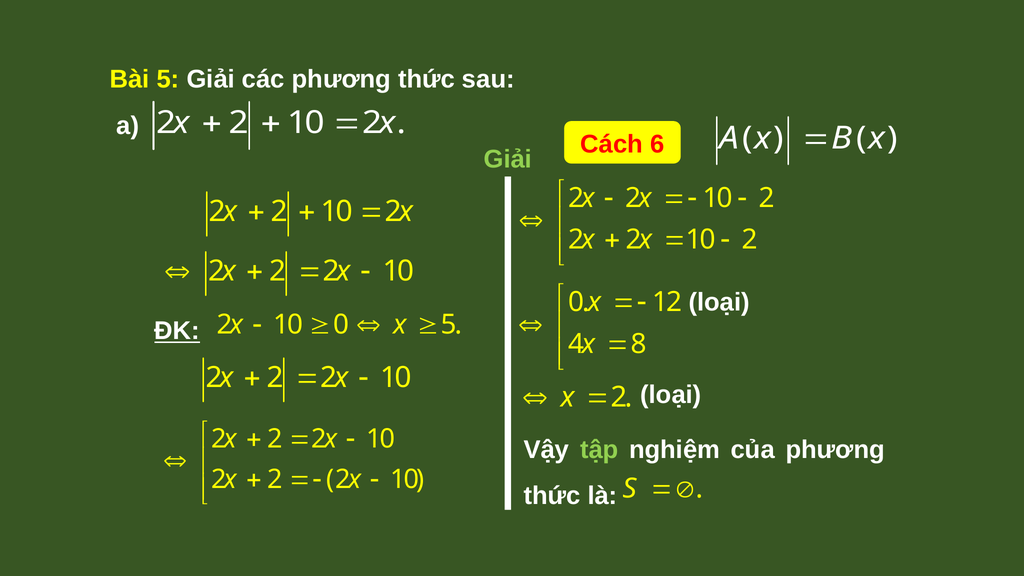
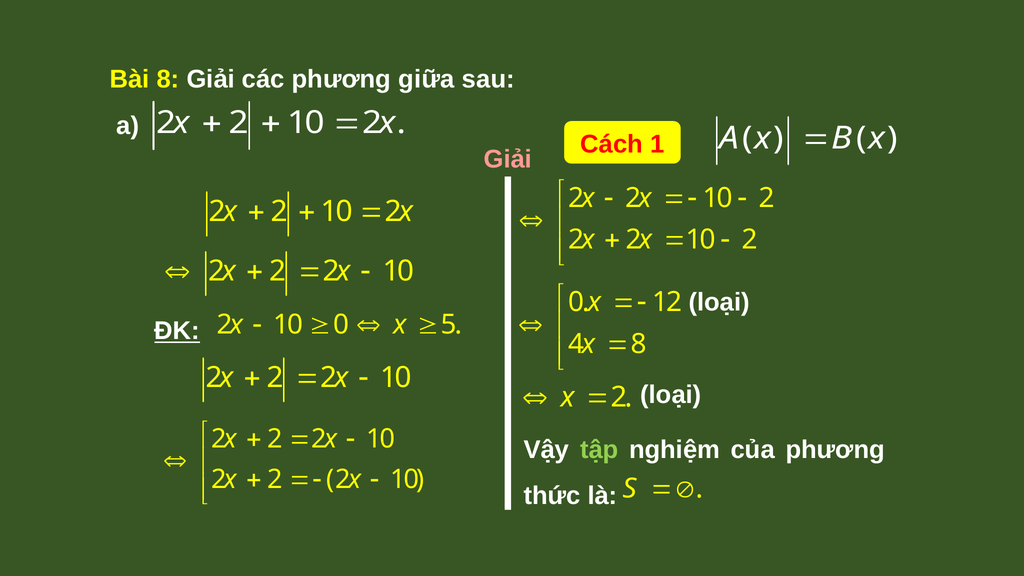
Bài 5: 5 -> 8
các phương thức: thức -> giữa
6: 6 -> 1
Giải at (508, 159) colour: light green -> pink
